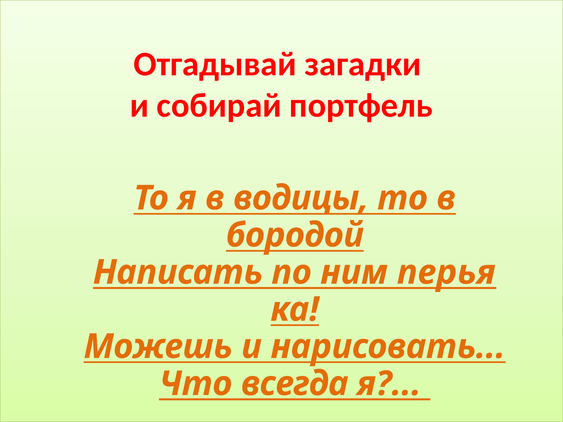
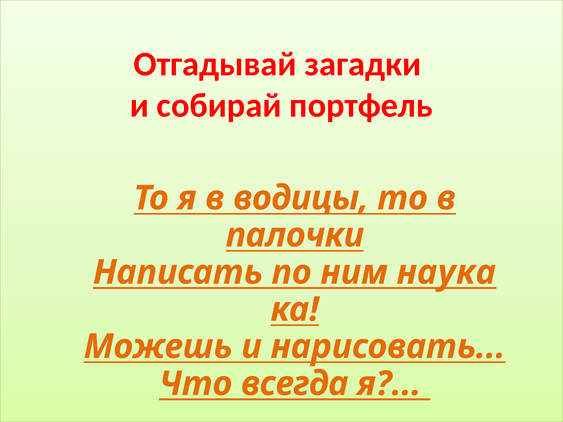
бородой: бородой -> палочки
перья: перья -> наука
